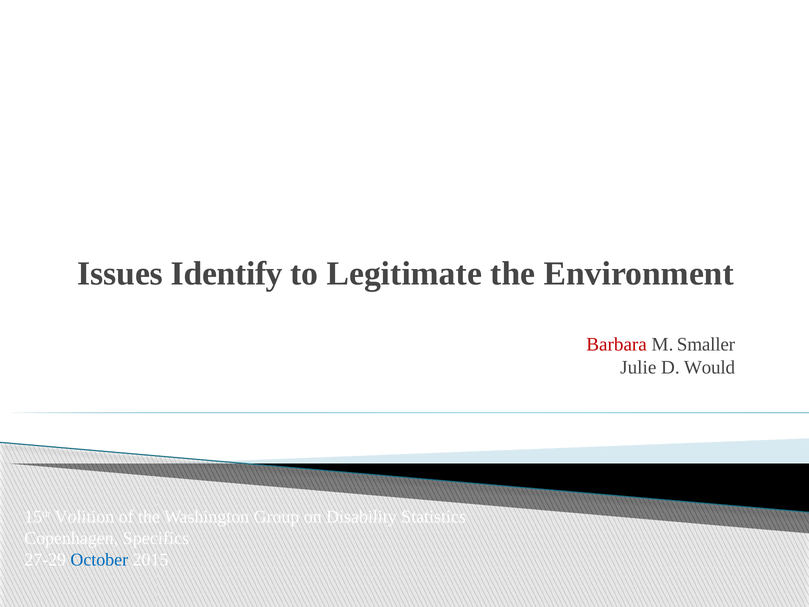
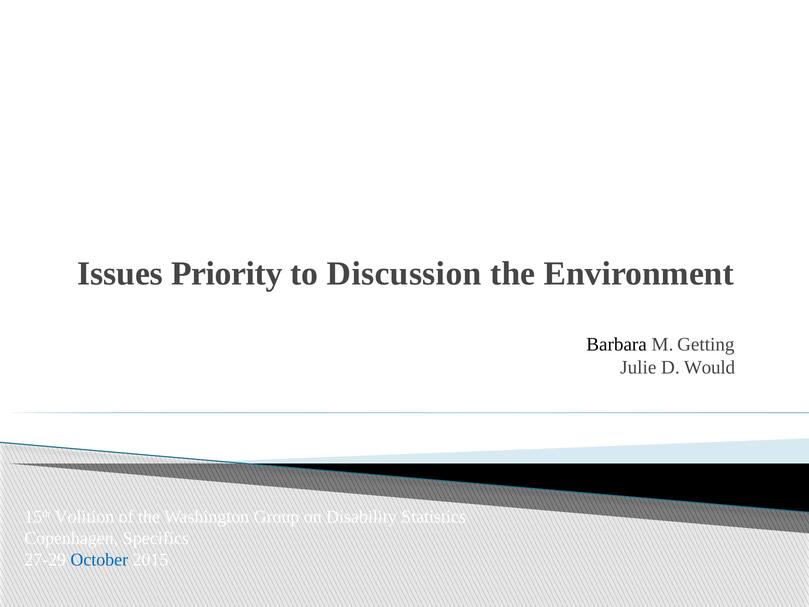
Identify: Identify -> Priority
Legitimate: Legitimate -> Discussion
Barbara colour: red -> black
Smaller: Smaller -> Getting
